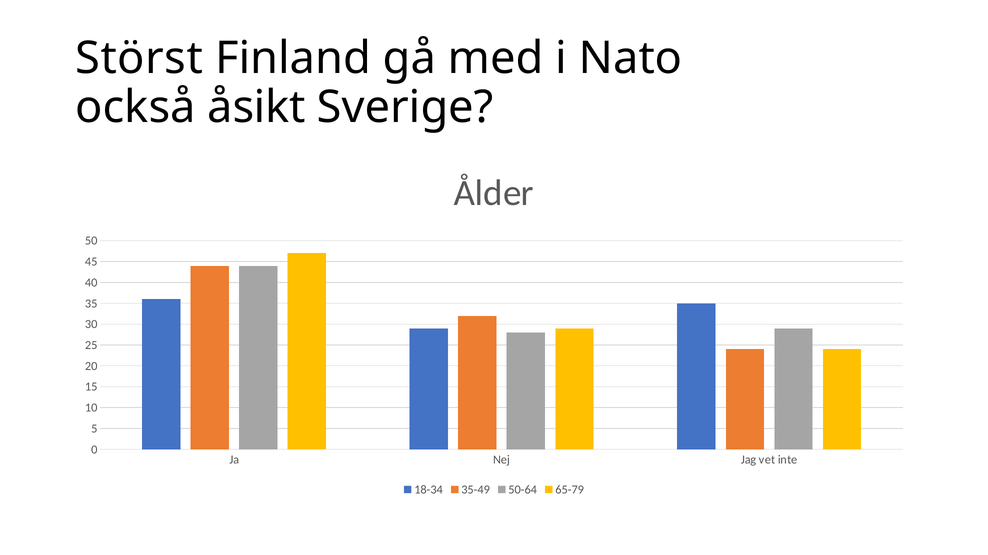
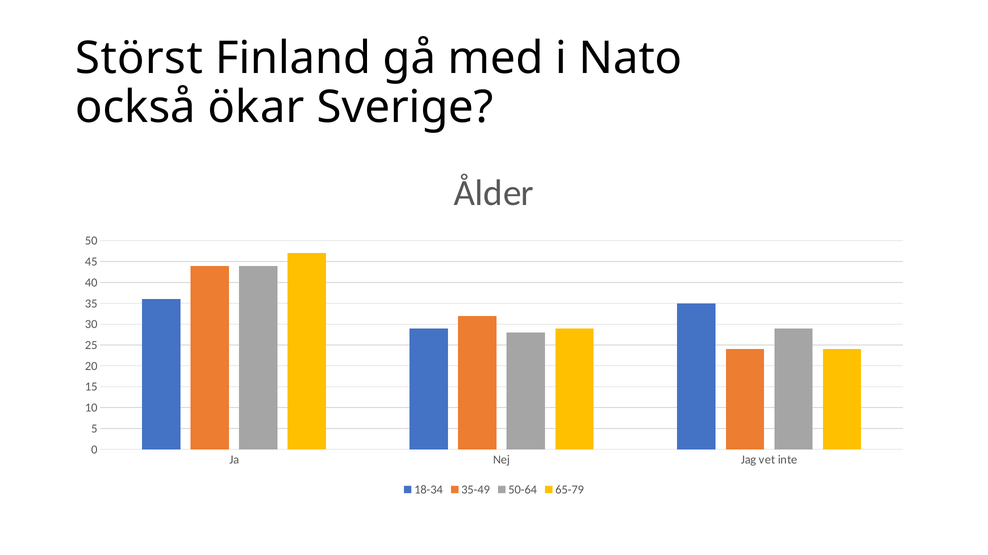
åsikt: åsikt -> ökar
